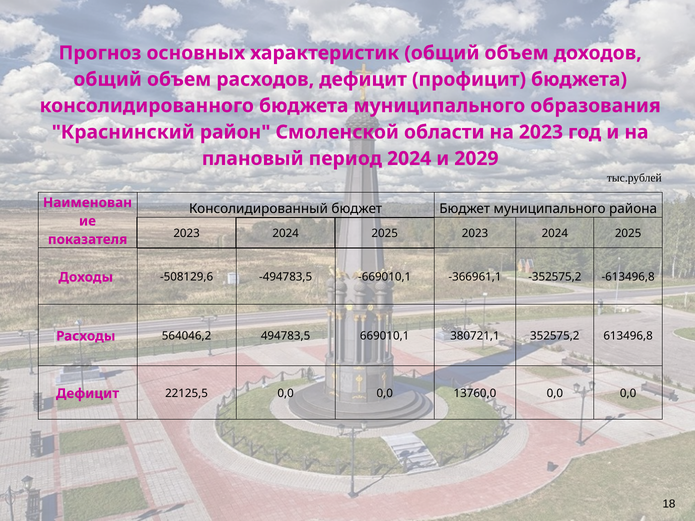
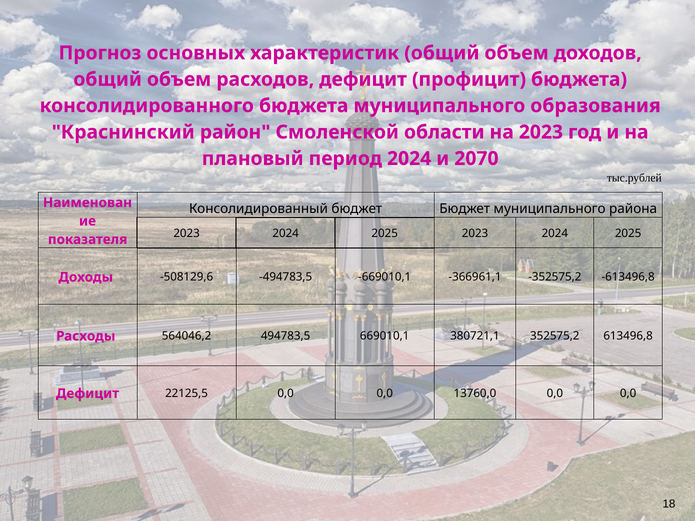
2029: 2029 -> 2070
